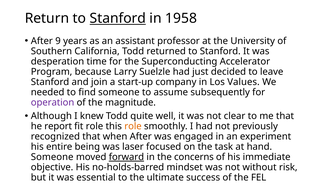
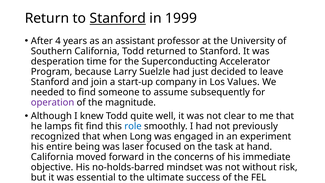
1958: 1958 -> 1999
9: 9 -> 4
report: report -> lamps
fit role: role -> find
role at (133, 126) colour: orange -> blue
when After: After -> Long
Someone at (52, 157): Someone -> California
forward underline: present -> none
